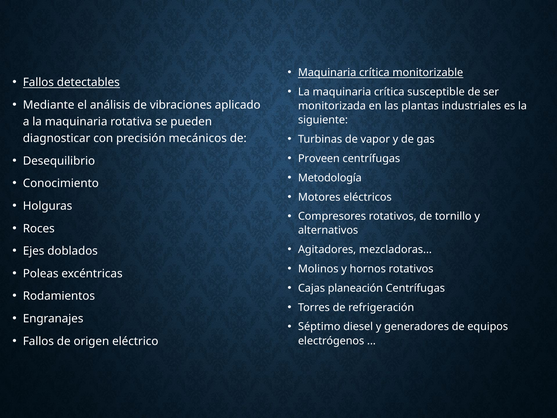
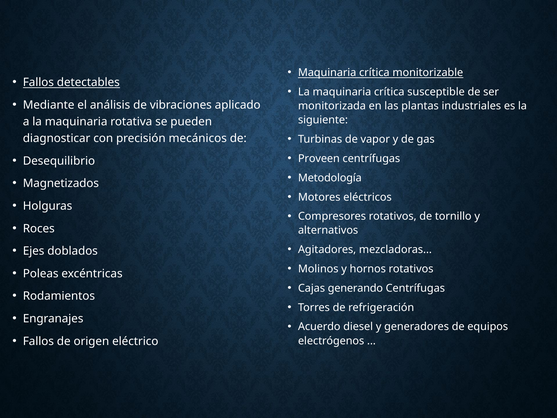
Conocimiento: Conocimiento -> Magnetizados
planeación: planeación -> generando
Séptimo: Séptimo -> Acuerdo
